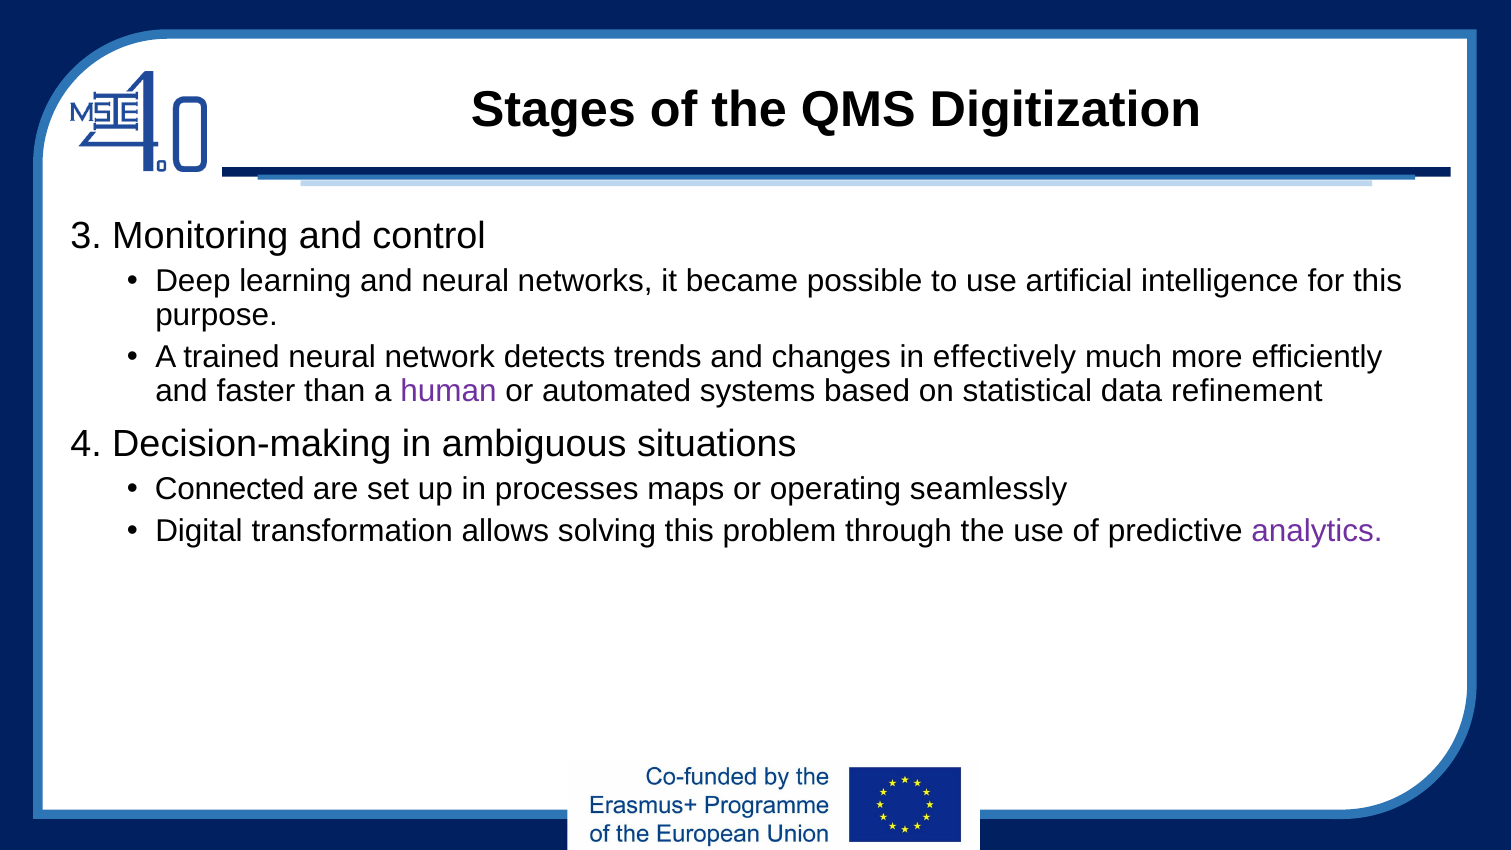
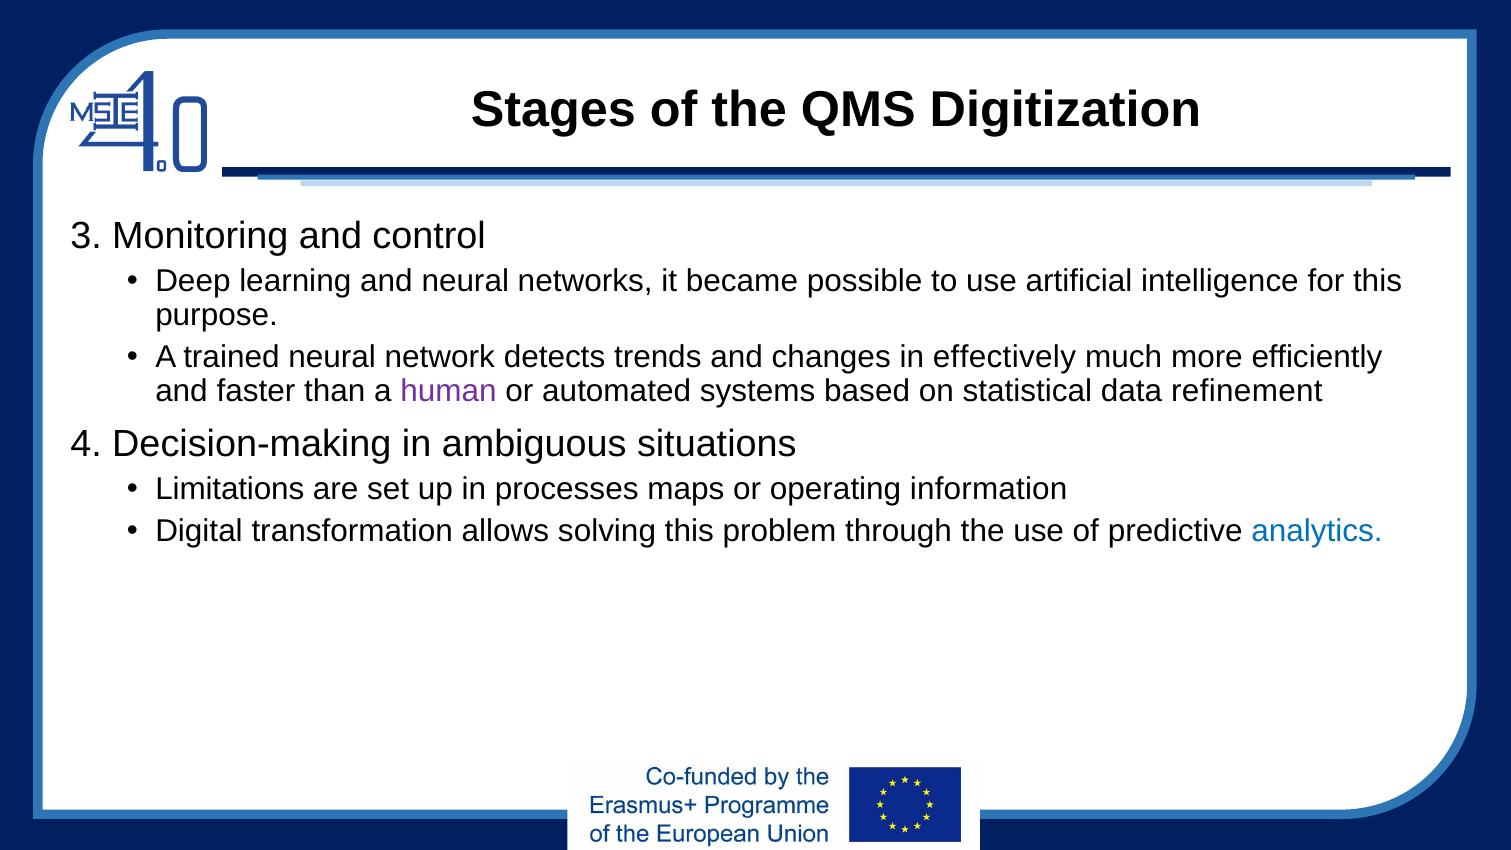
Connected: Connected -> Limitations
seamlessly: seamlessly -> information
analytics colour: purple -> blue
